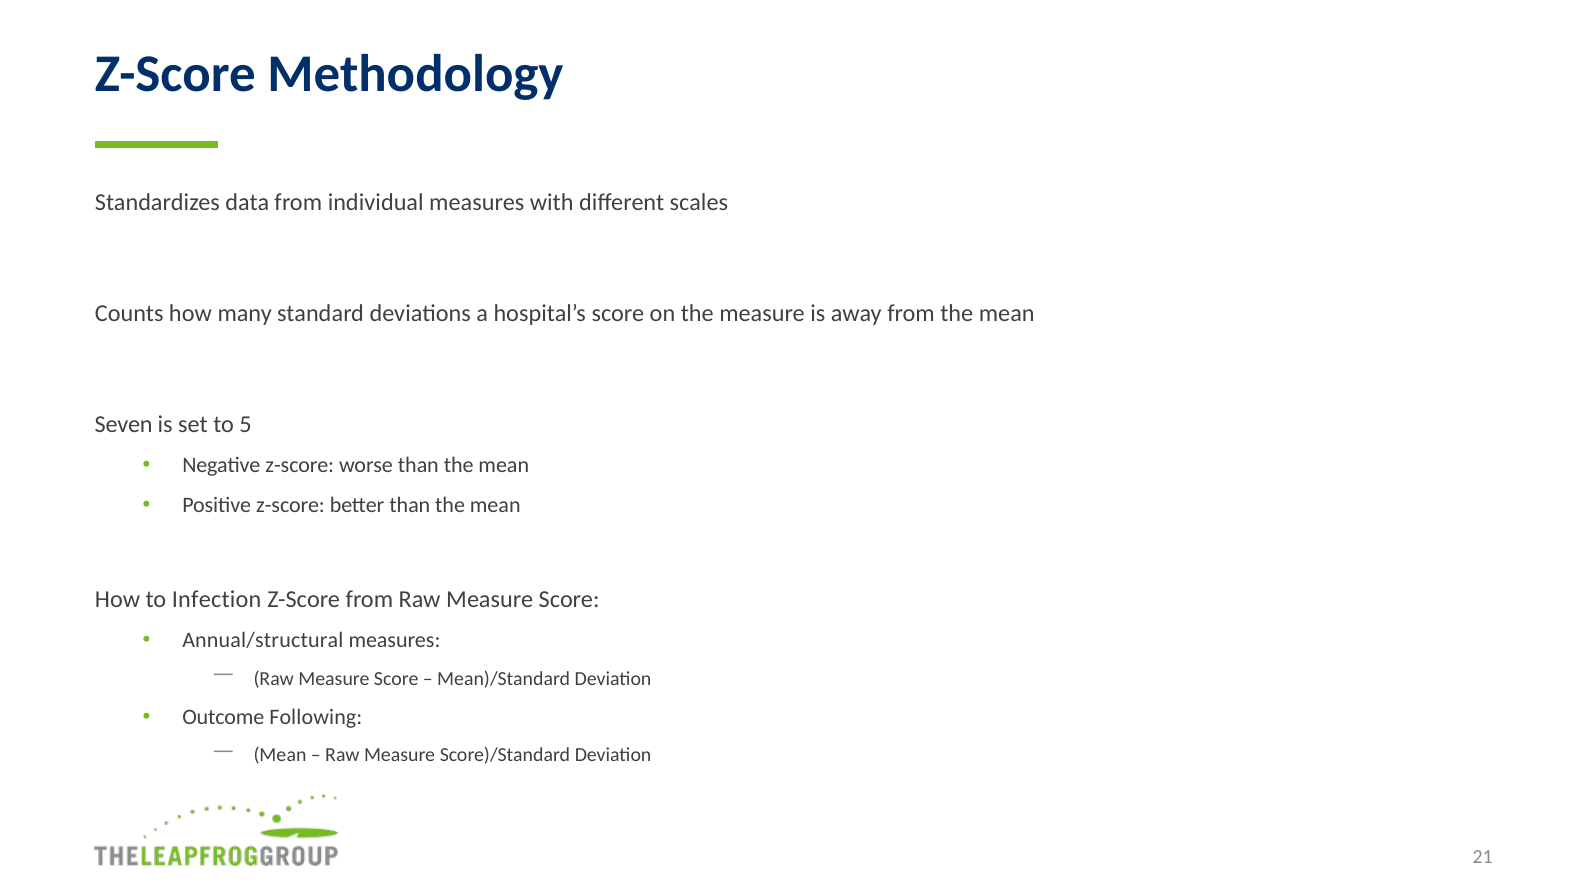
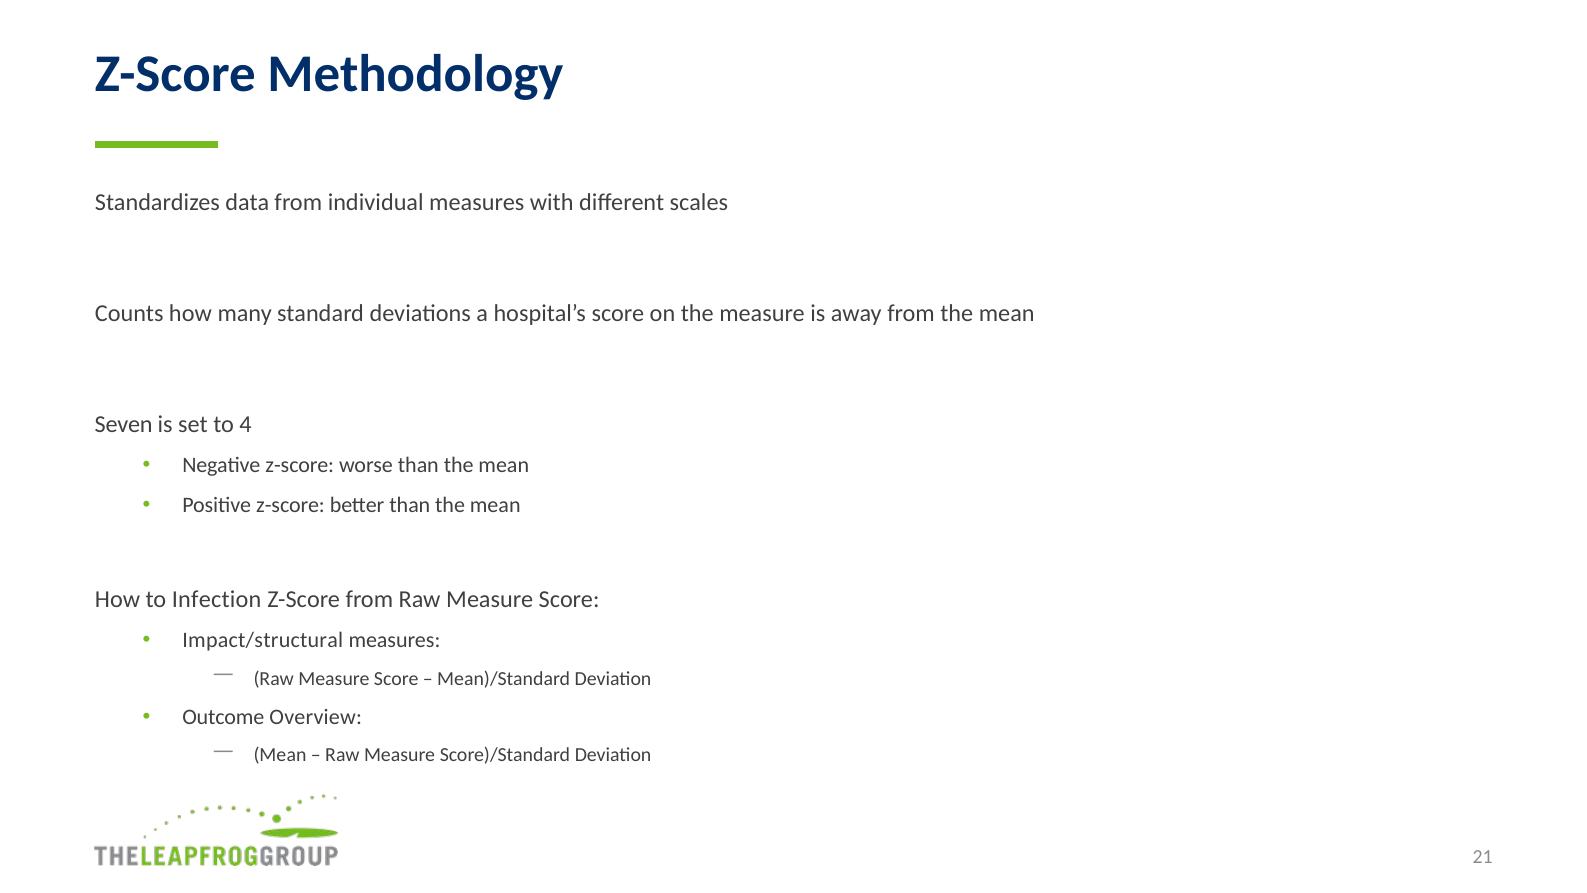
5: 5 -> 4
Annual/structural: Annual/structural -> Impact/structural
Following: Following -> Overview
